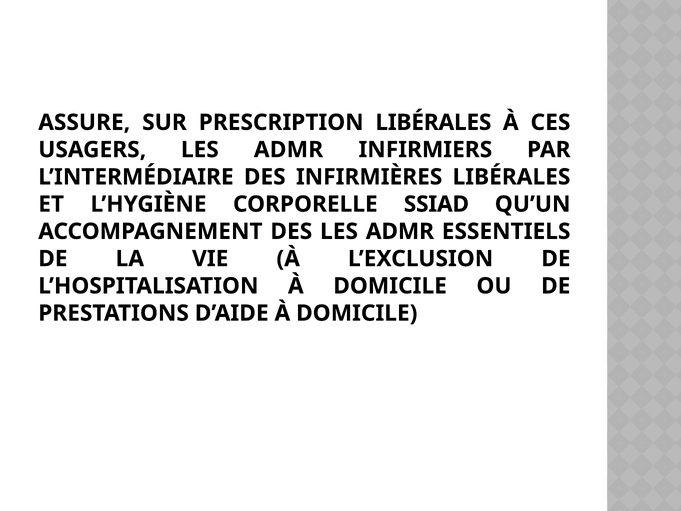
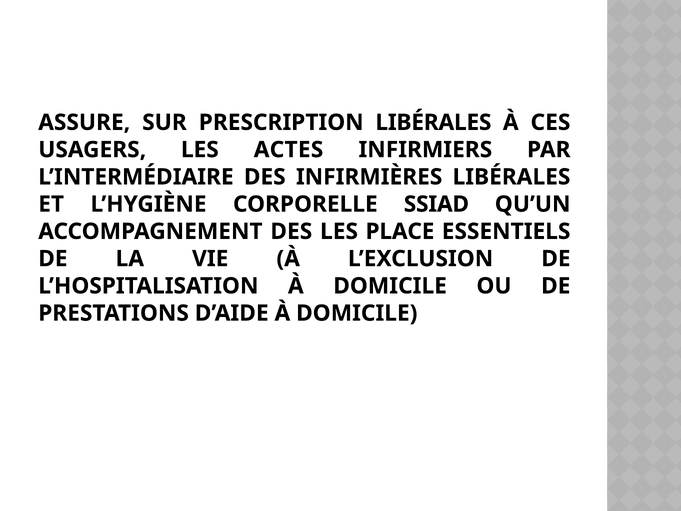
USAGERS LES ADMR: ADMR -> ACTES
DES LES ADMR: ADMR -> PLACE
